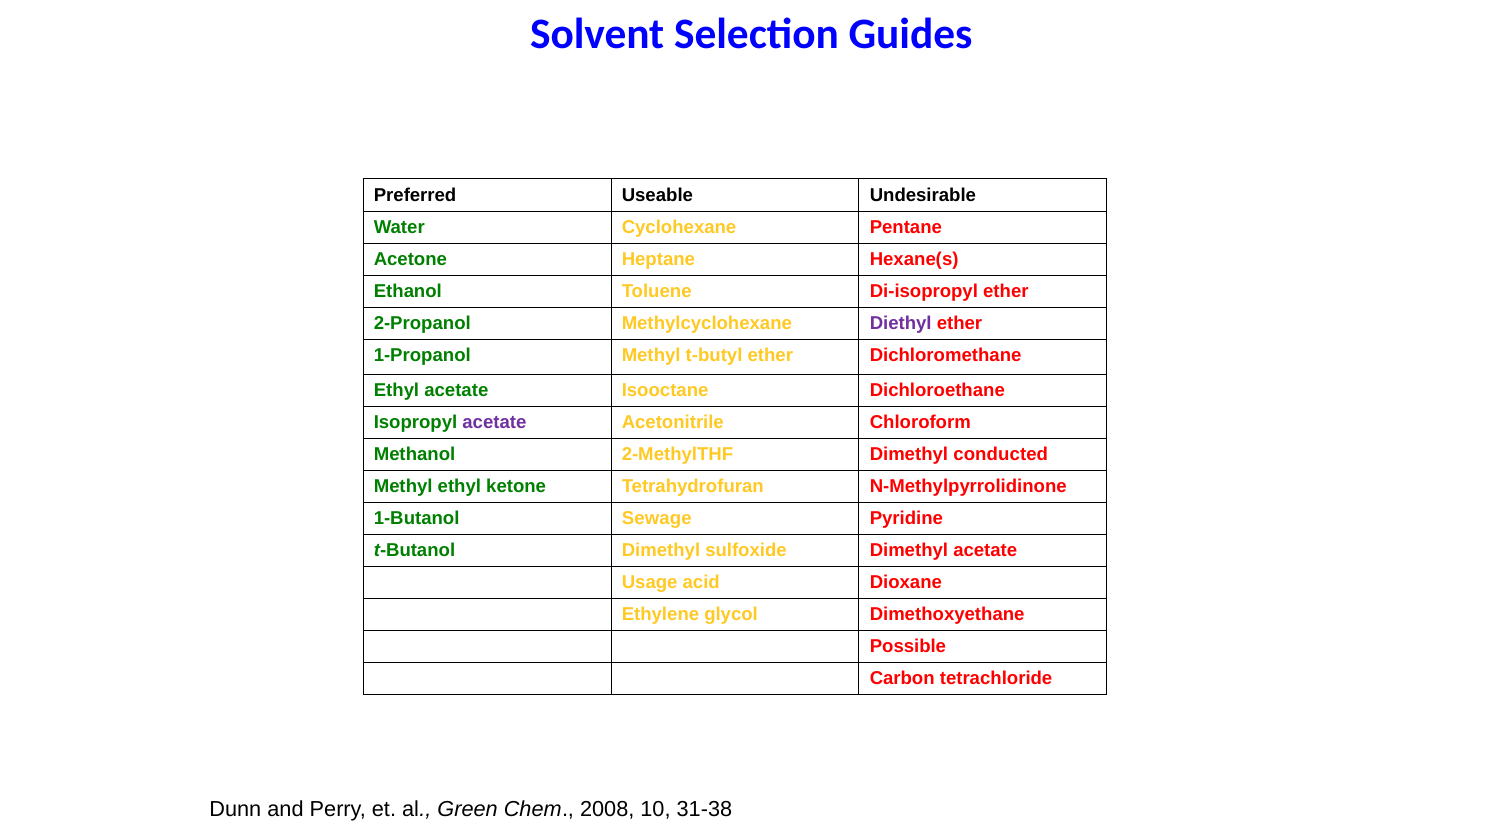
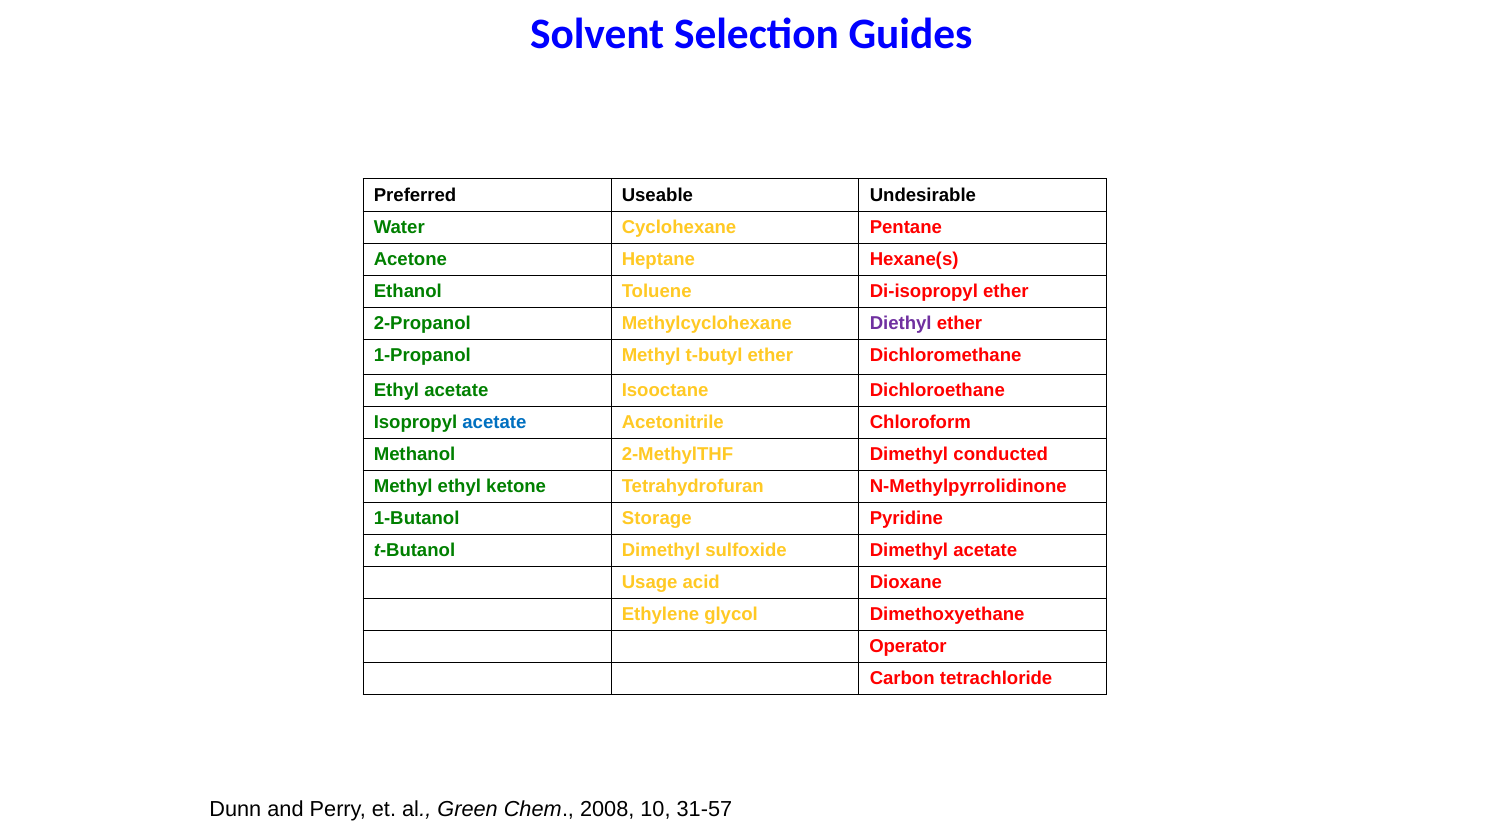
acetate at (494, 422) colour: purple -> blue
Sewage: Sewage -> Storage
Possible: Possible -> Operator
31-38: 31-38 -> 31-57
